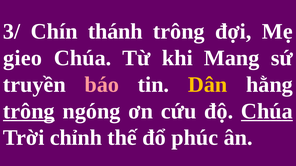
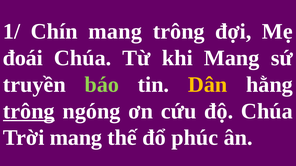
3/: 3/ -> 1/
Chín thánh: thánh -> mang
gieo: gieo -> đoái
báo colour: pink -> light green
Chúa at (267, 111) underline: present -> none
Trời chỉnh: chỉnh -> mang
